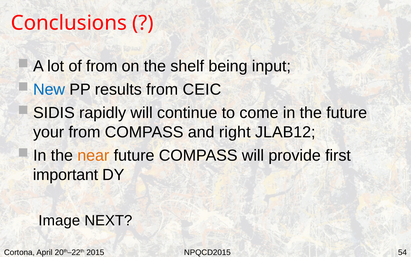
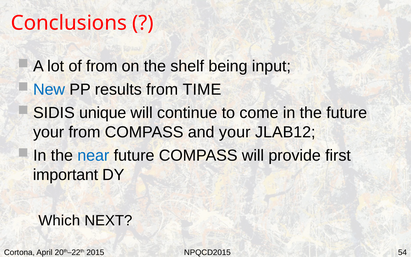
CEIC: CEIC -> TIME
rapidly: rapidly -> unique
and right: right -> your
near colour: orange -> blue
Image: Image -> Which
